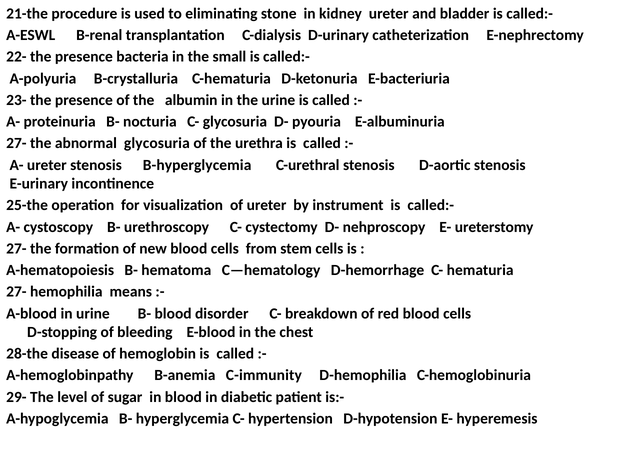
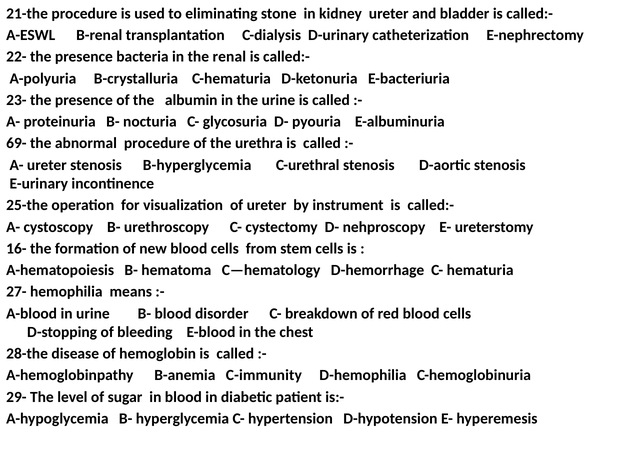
small: small -> renal
27- at (16, 143): 27- -> 69-
abnormal glycosuria: glycosuria -> procedure
27- at (16, 249): 27- -> 16-
